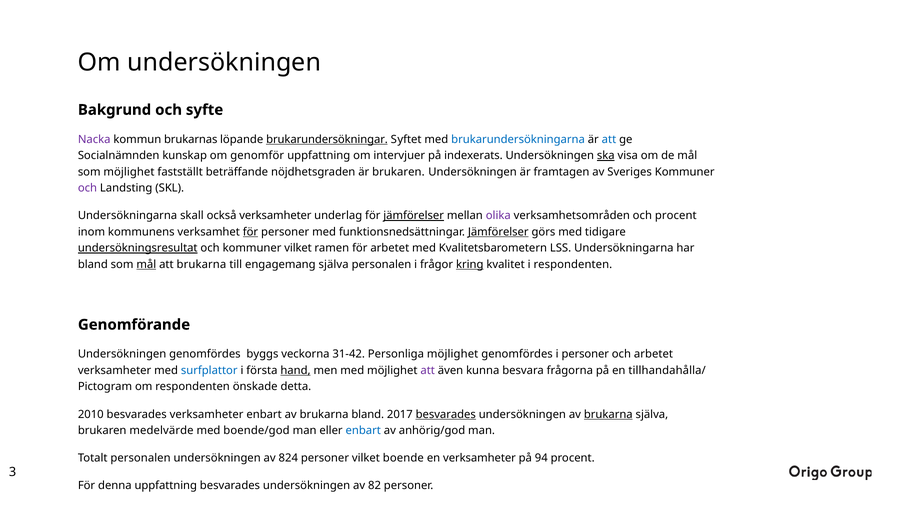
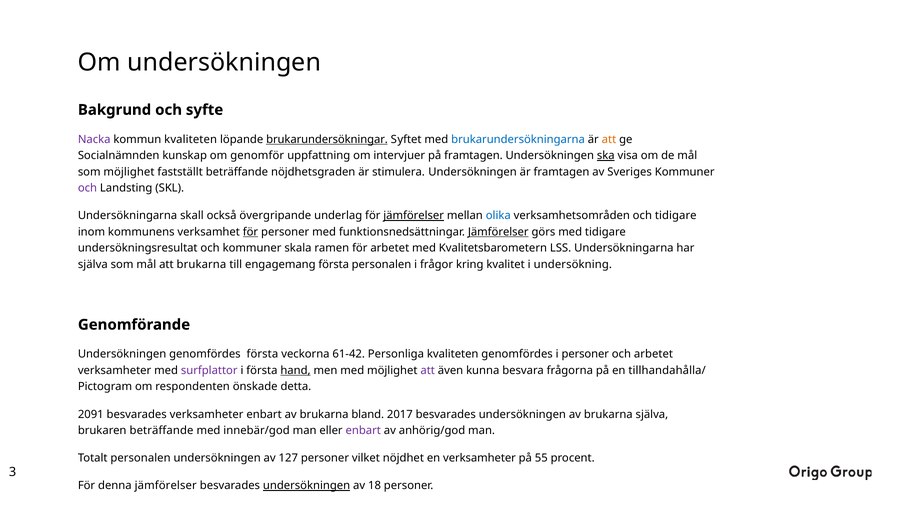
kommun brukarnas: brukarnas -> kvaliteten
att at (609, 139) colour: blue -> orange
på indexerats: indexerats -> framtagen
är brukaren: brukaren -> stimulera
också verksamheter: verksamheter -> övergripande
olika colour: purple -> blue
och procent: procent -> tidigare
undersökningsresultat underline: present -> none
kommuner vilket: vilket -> skala
bland at (93, 264): bland -> själva
mål at (146, 264) underline: present -> none
engagemang själva: själva -> första
kring underline: present -> none
i respondenten: respondenten -> undersökning
genomfördes byggs: byggs -> första
31-42: 31-42 -> 61-42
Personliga möjlighet: möjlighet -> kvaliteten
surfplattor colour: blue -> purple
2010: 2010 -> 2091
besvarades at (446, 414) underline: present -> none
brukarna at (608, 414) underline: present -> none
brukaren medelvärde: medelvärde -> beträffande
boende/god: boende/god -> innebär/god
enbart at (363, 430) colour: blue -> purple
824: 824 -> 127
boende: boende -> nöjdhet
94: 94 -> 55
denna uppfattning: uppfattning -> jämförelser
undersökningen at (307, 486) underline: none -> present
82: 82 -> 18
